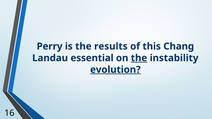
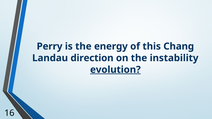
results: results -> energy
essential: essential -> direction
the at (139, 58) underline: present -> none
